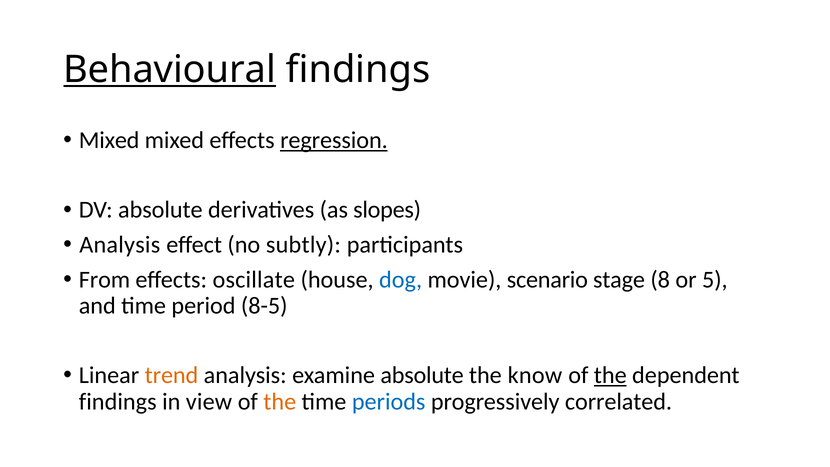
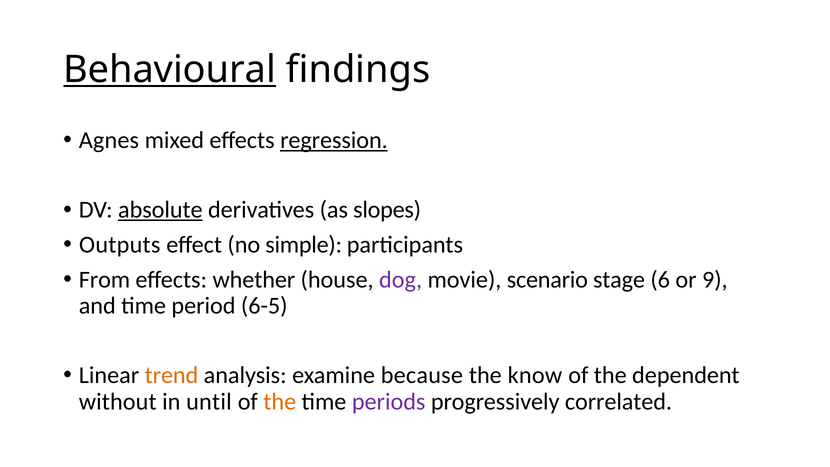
Mixed at (109, 140): Mixed -> Agnes
absolute at (160, 210) underline: none -> present
Analysis at (120, 245): Analysis -> Outputs
subtly: subtly -> simple
oscillate: oscillate -> whether
dog colour: blue -> purple
8: 8 -> 6
5: 5 -> 9
8-5: 8-5 -> 6-5
examine absolute: absolute -> because
the at (610, 375) underline: present -> none
findings at (118, 401): findings -> without
view: view -> until
periods colour: blue -> purple
